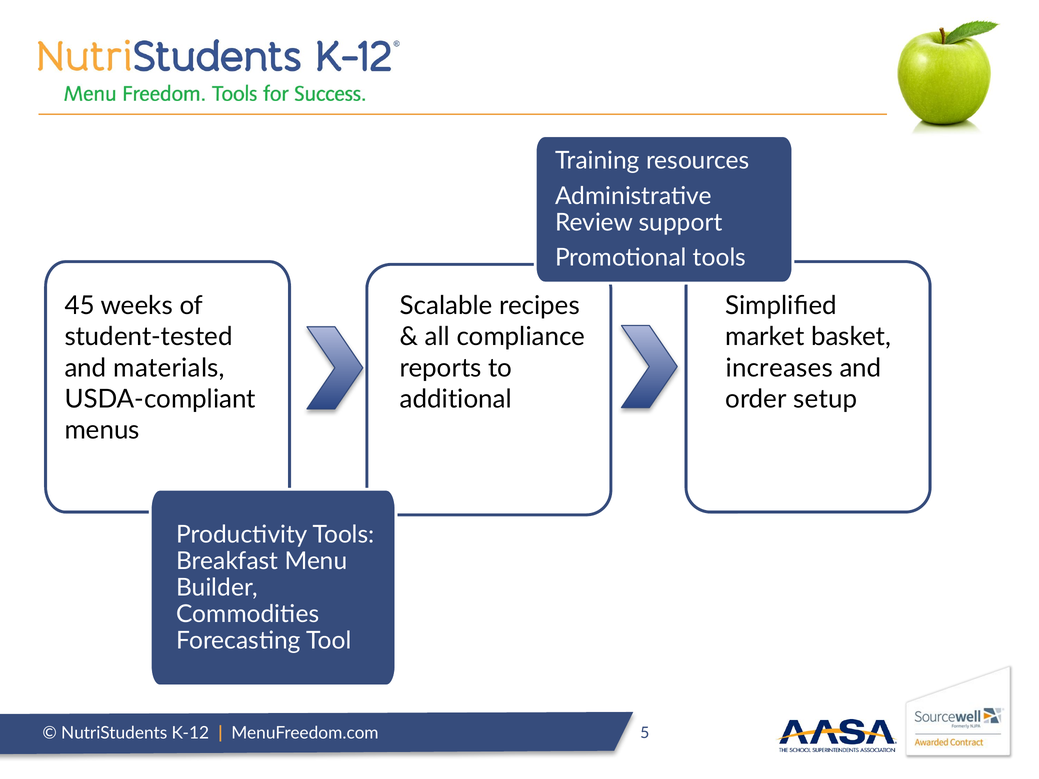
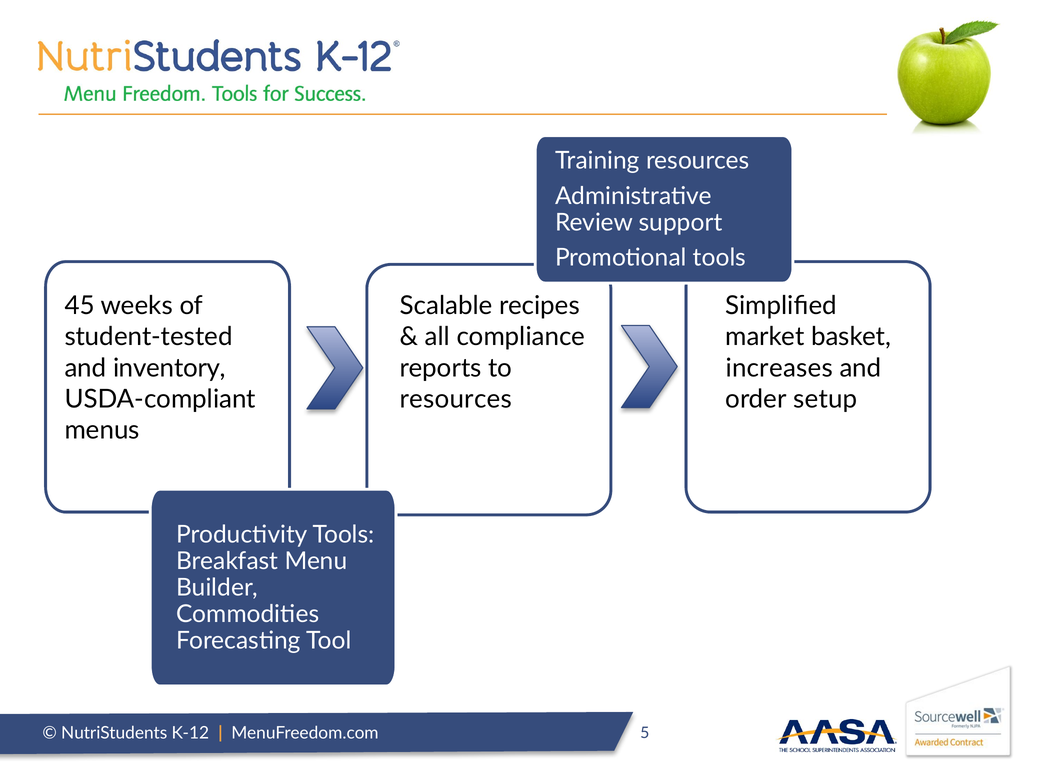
materials: materials -> inventory
additional at (456, 399): additional -> resources
